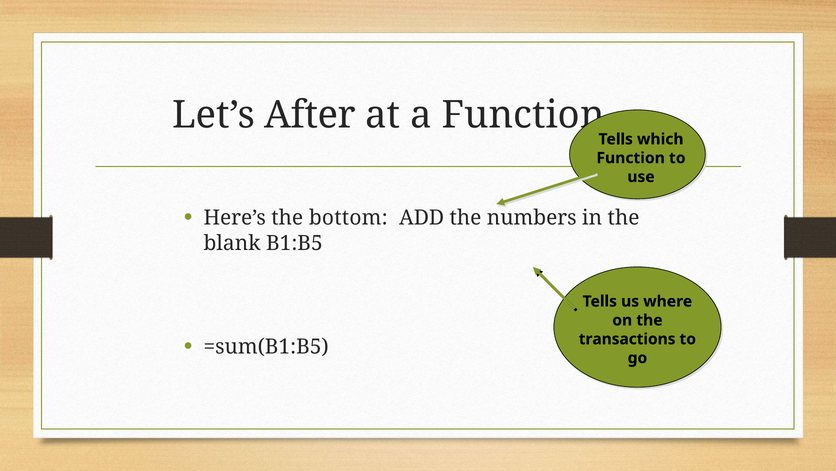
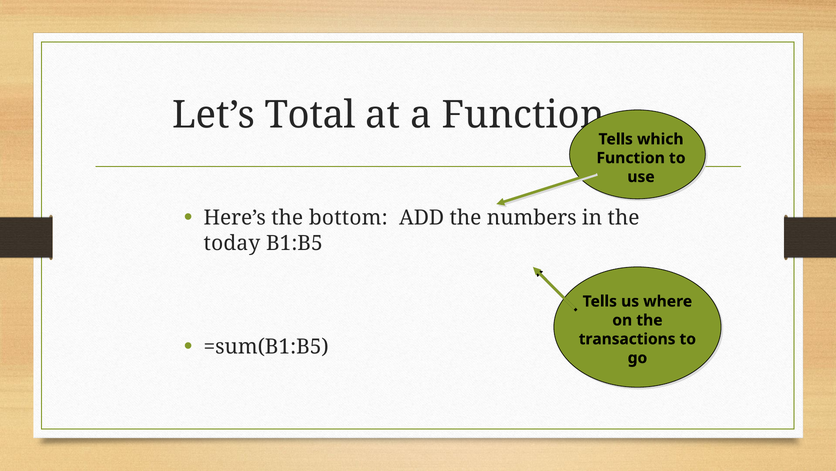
After: After -> Total
blank: blank -> today
